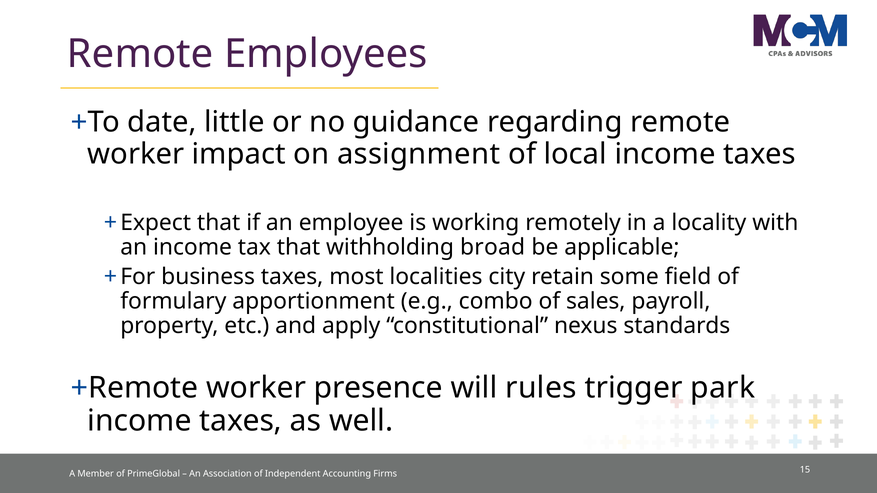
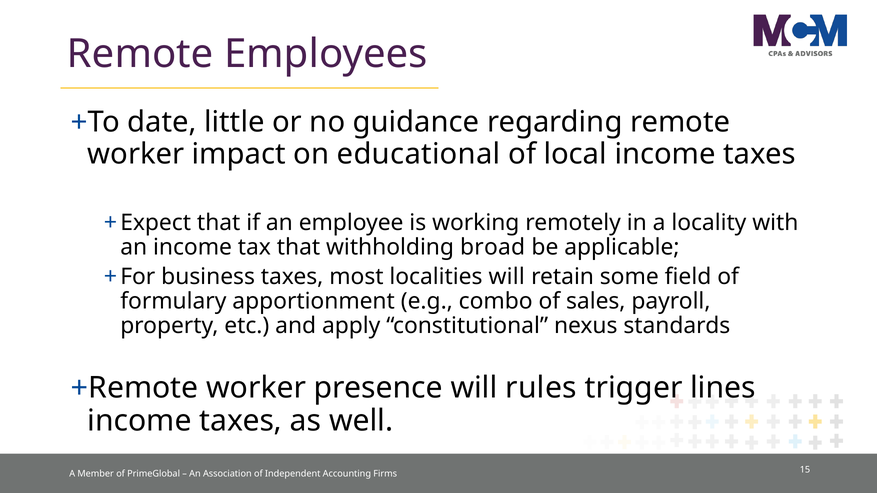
assignment: assignment -> educational
localities city: city -> will
park: park -> lines
